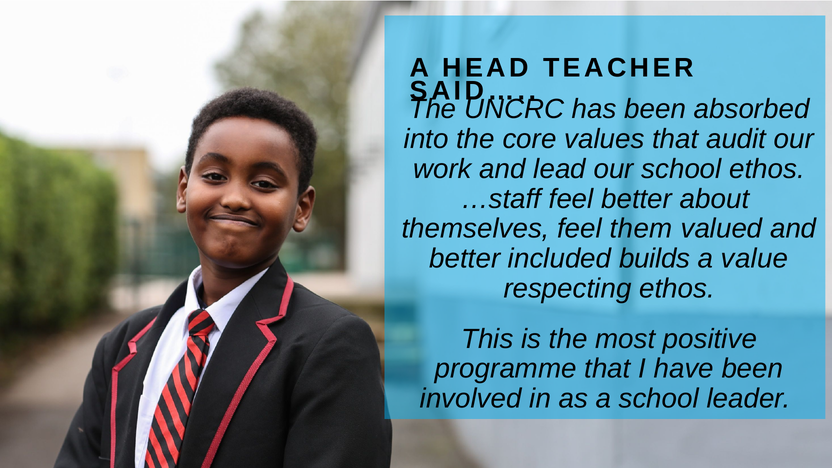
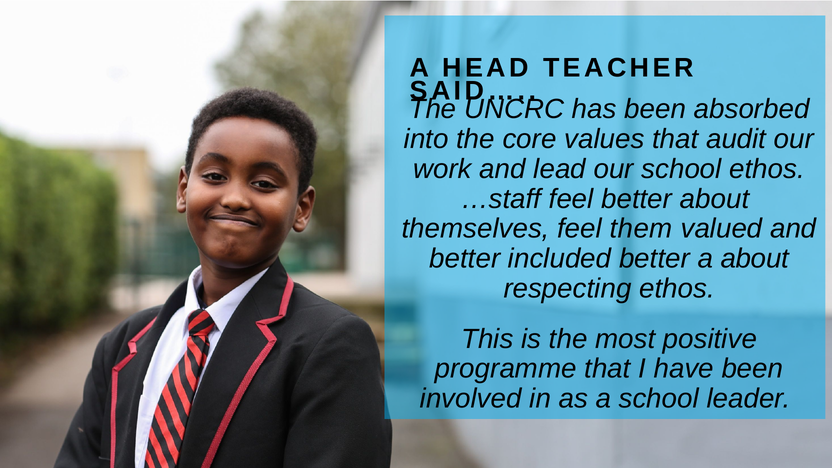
included builds: builds -> better
a value: value -> about
